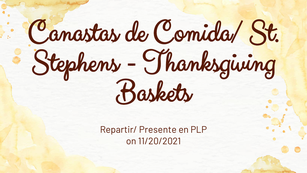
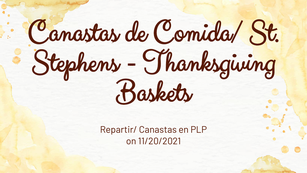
Repartir/ Presente: Presente -> Canastas
